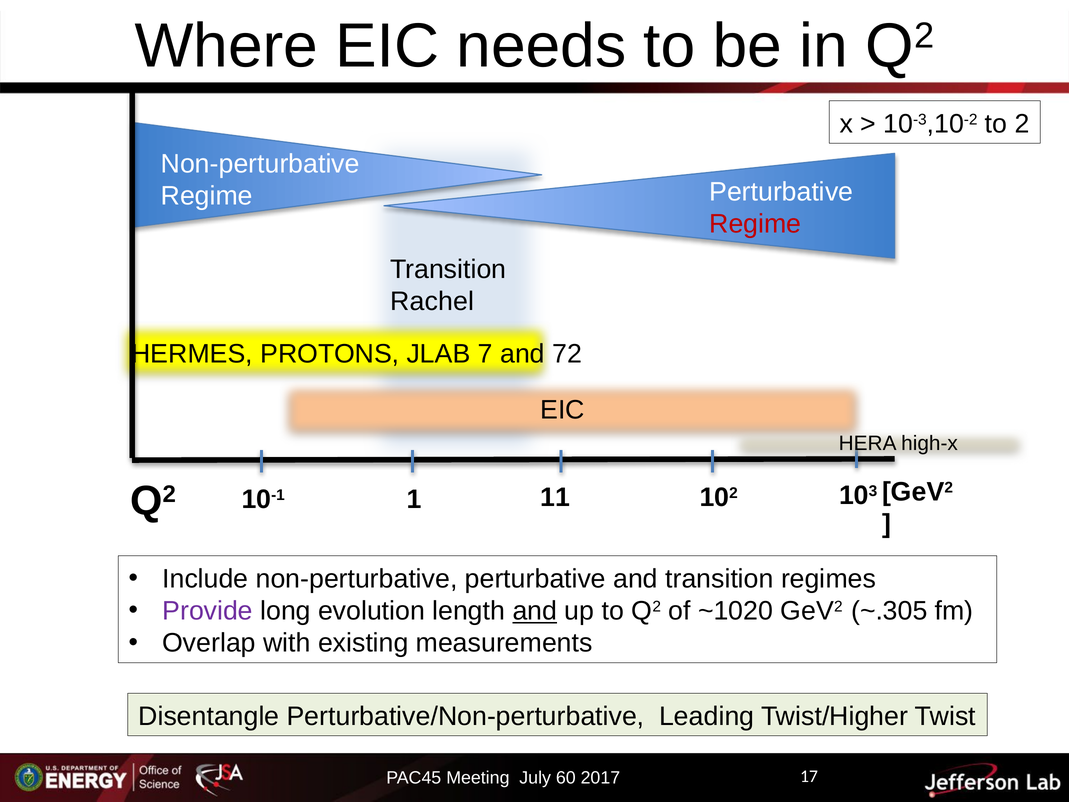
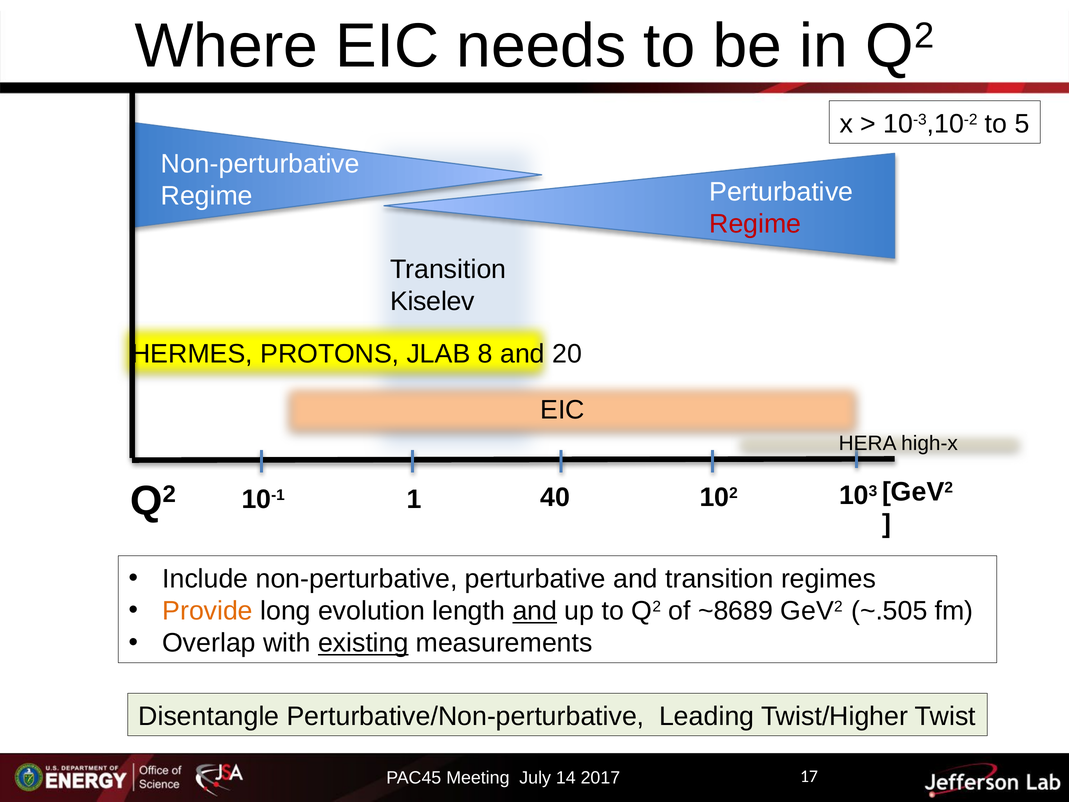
2: 2 -> 5
Rachel: Rachel -> Kiselev
7: 7 -> 8
72: 72 -> 20
11: 11 -> 40
Provide colour: purple -> orange
~1020: ~1020 -> ~8689
~.305: ~.305 -> ~.505
existing underline: none -> present
60: 60 -> 14
